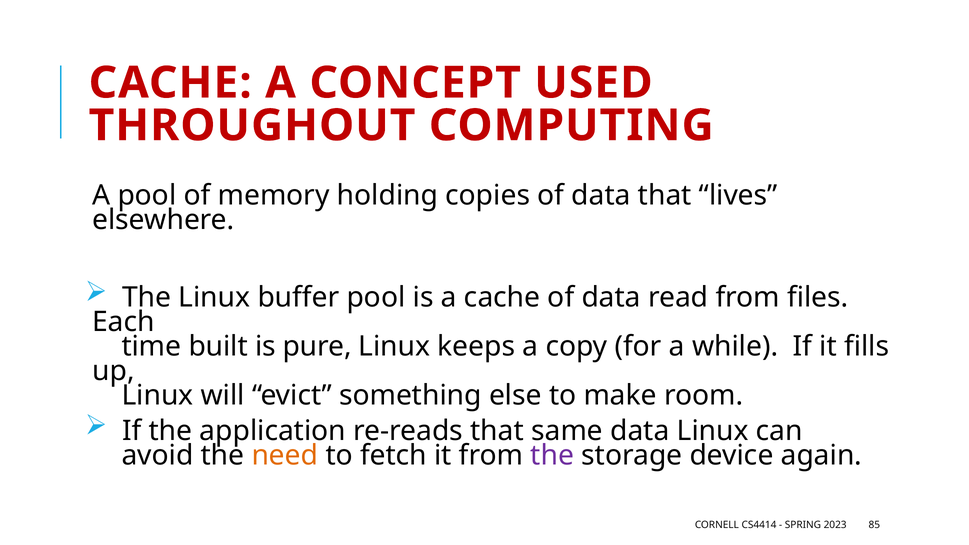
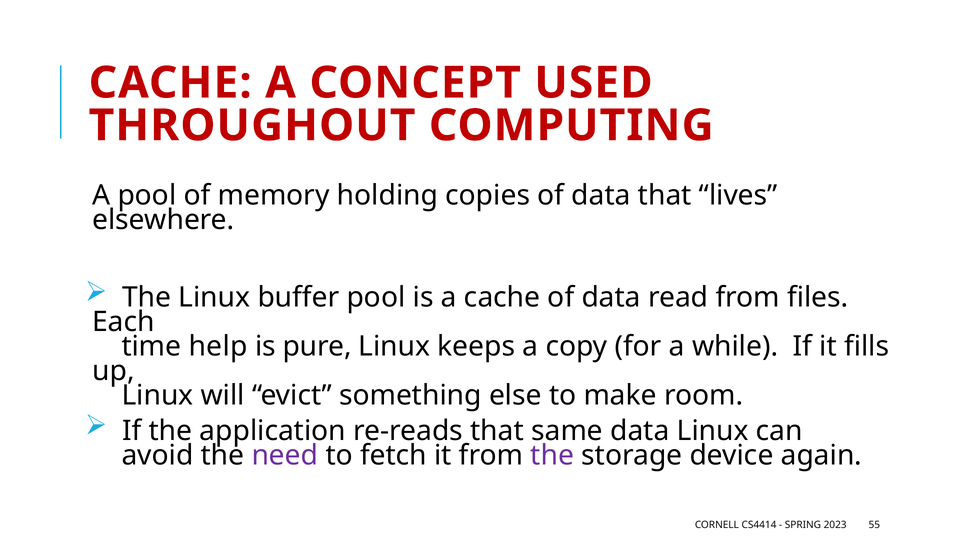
built: built -> help
need colour: orange -> purple
85: 85 -> 55
